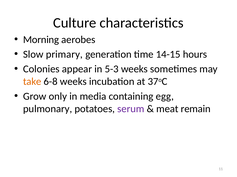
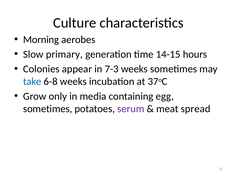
5-3: 5-3 -> 7-3
take colour: orange -> blue
pulmonary at (48, 109): pulmonary -> sometimes
remain: remain -> spread
